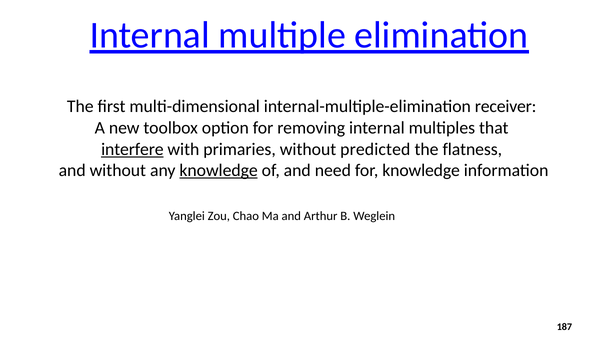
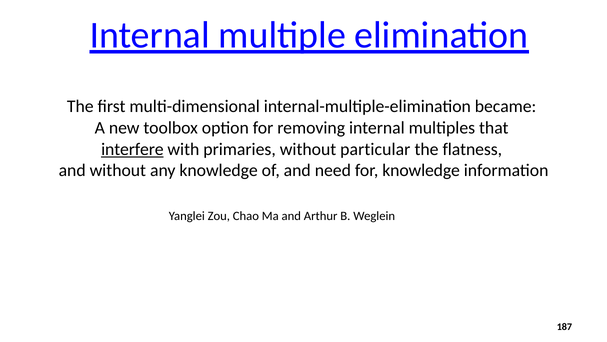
receiver: receiver -> became
predicted: predicted -> particular
knowledge at (219, 170) underline: present -> none
